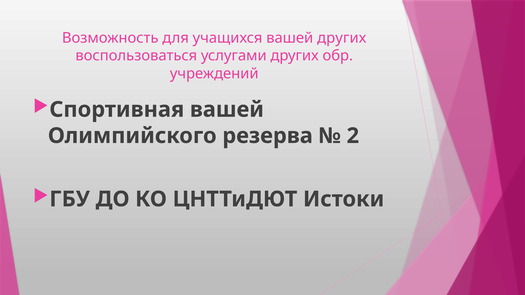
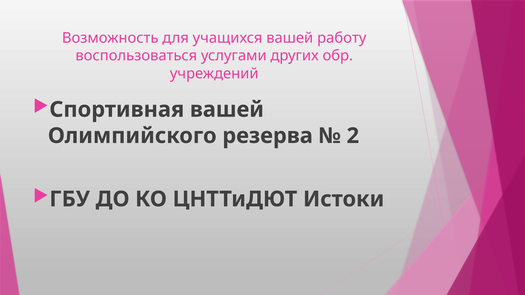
вашей других: других -> работу
